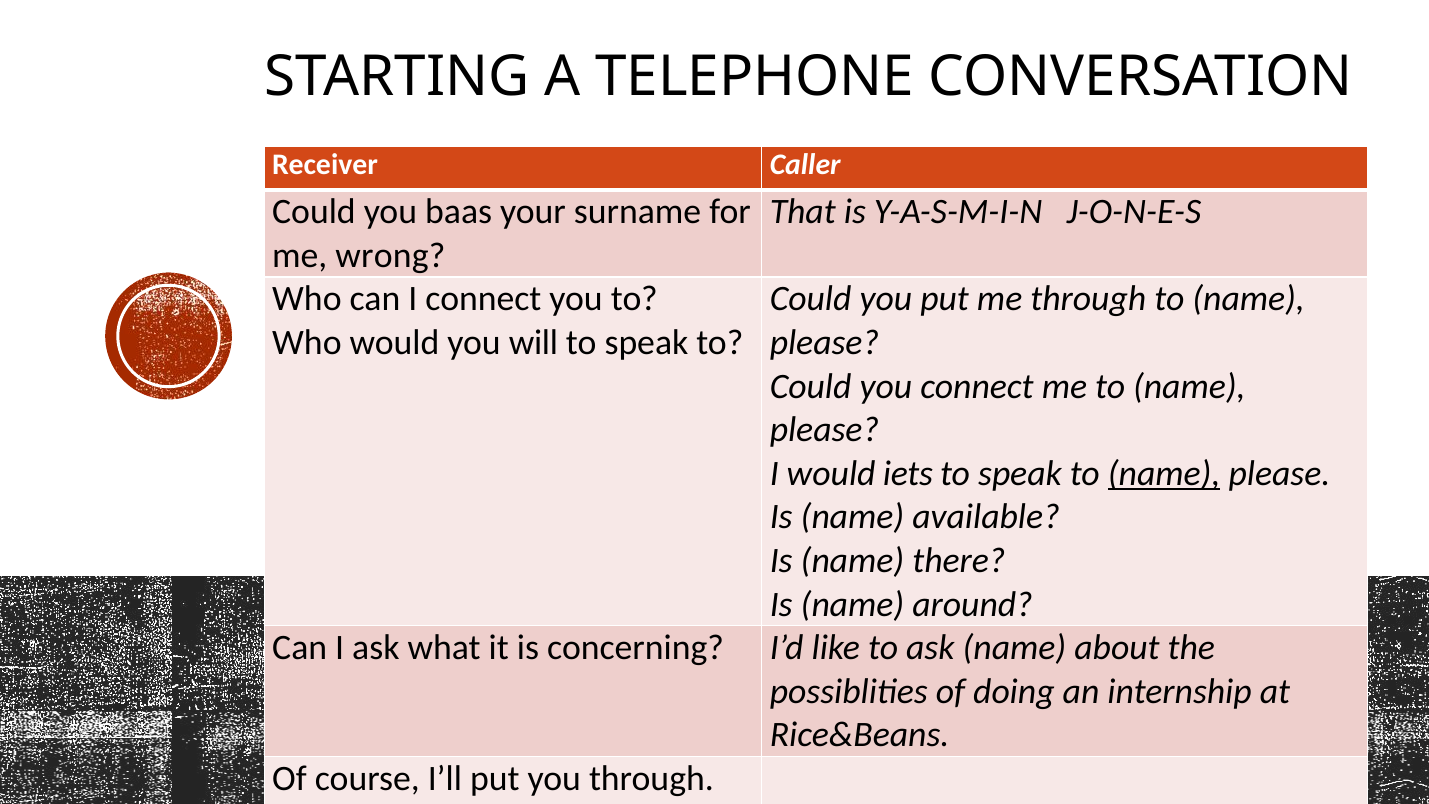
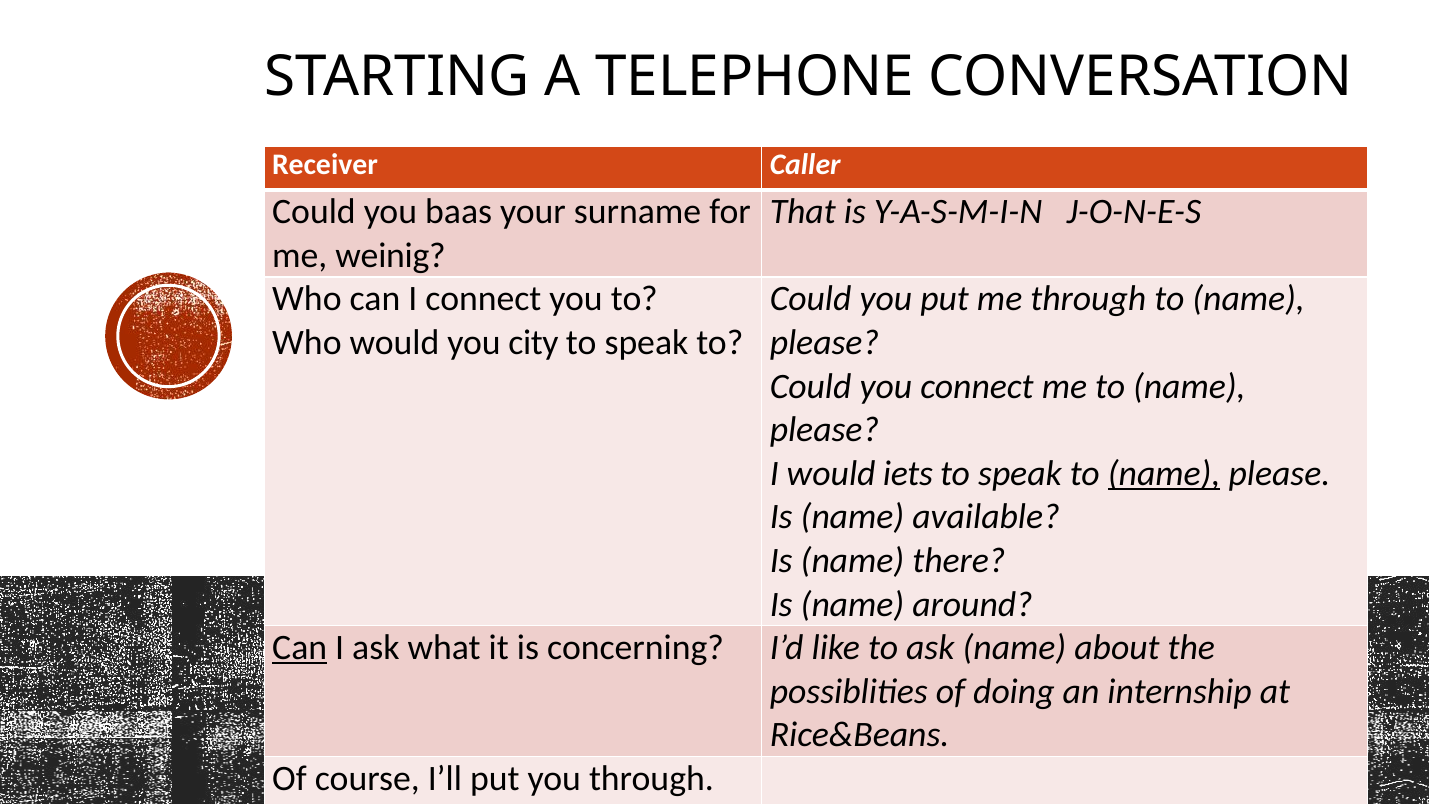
wrong: wrong -> weinig
will: will -> city
Can at (300, 648) underline: none -> present
